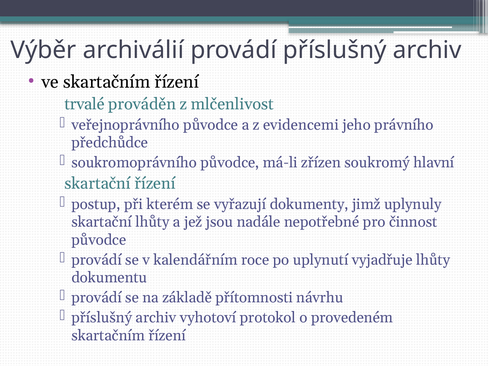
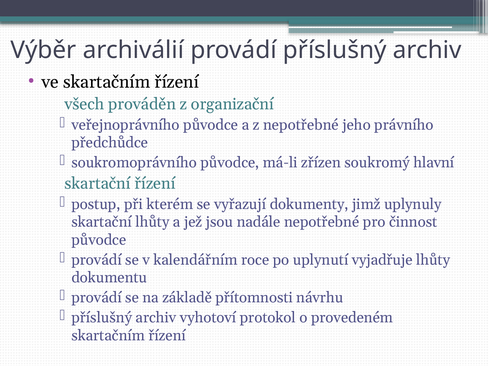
trvalé: trvalé -> všech
mlčenlivost: mlčenlivost -> organizační
z evidencemi: evidencemi -> nepotřebné
